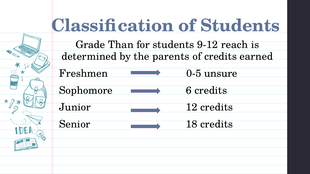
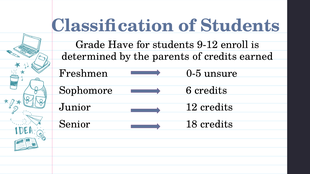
Than: Than -> Have
reach: reach -> enroll
